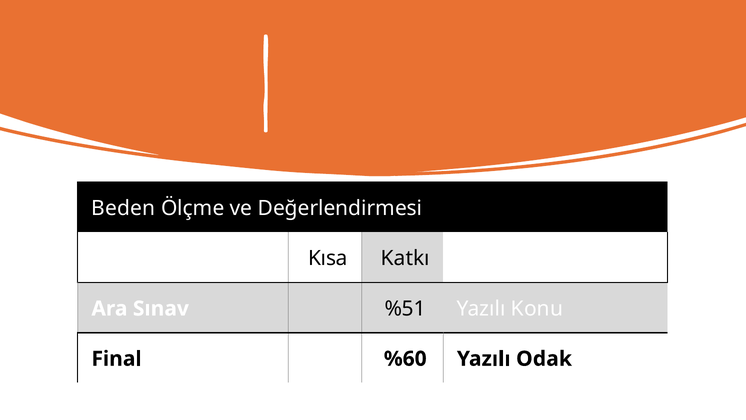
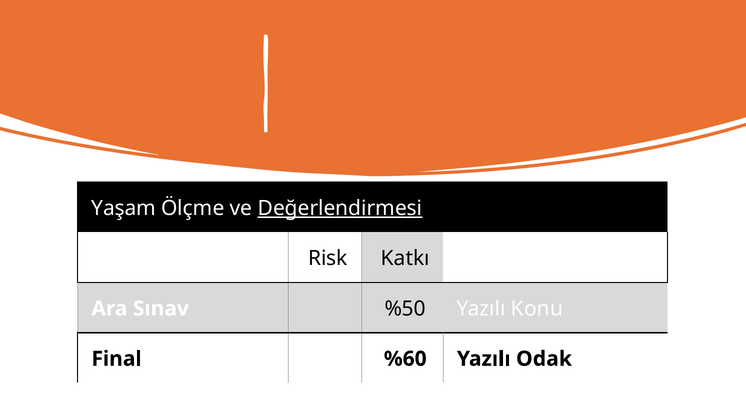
Beden: Beden -> Yaşam
Değerlendirmesi underline: none -> present
Kısa: Kısa -> Risk
%51: %51 -> %50
